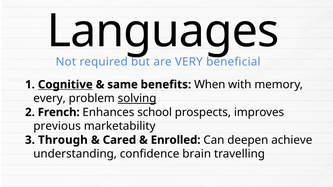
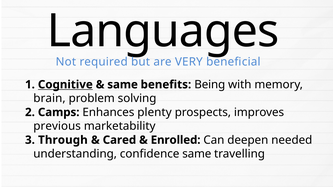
When: When -> Being
every: every -> brain
solving underline: present -> none
French: French -> Camps
school: school -> plenty
achieve: achieve -> needed
confidence brain: brain -> same
